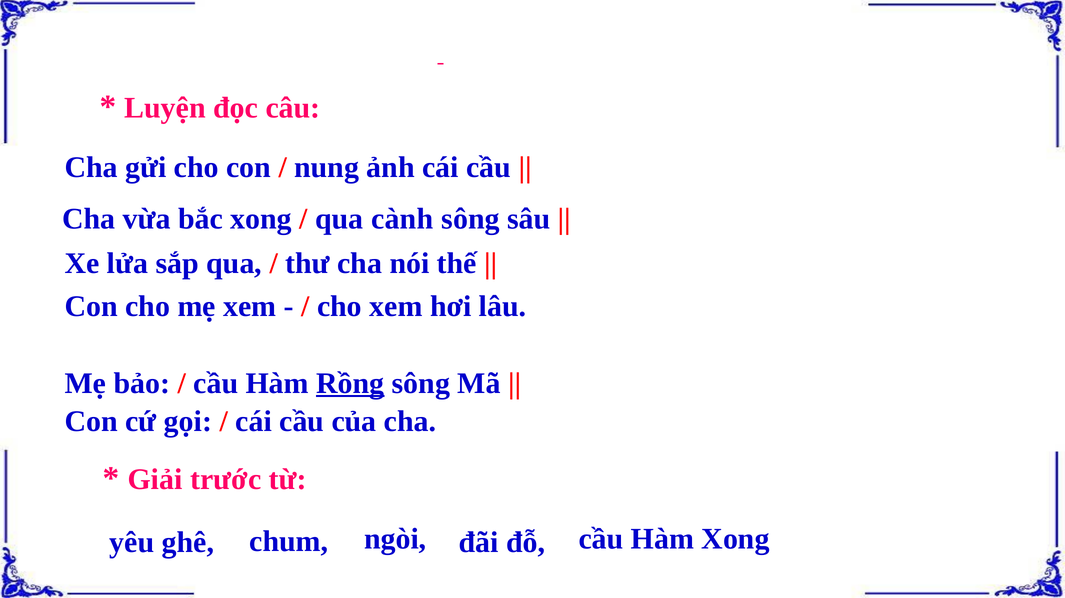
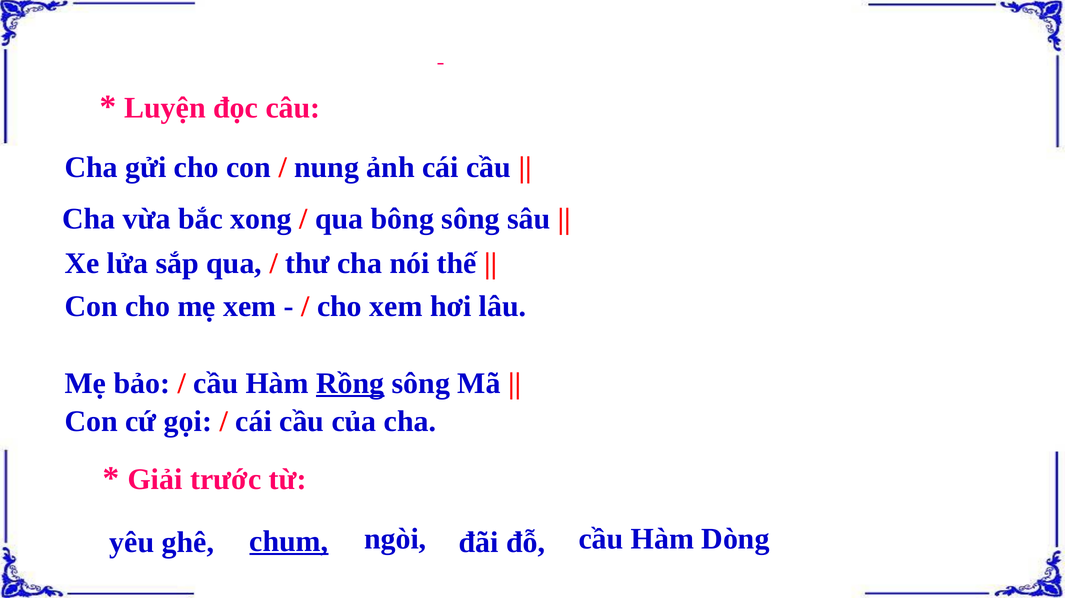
cành: cành -> bông
chum underline: none -> present
Hàm Xong: Xong -> Dòng
